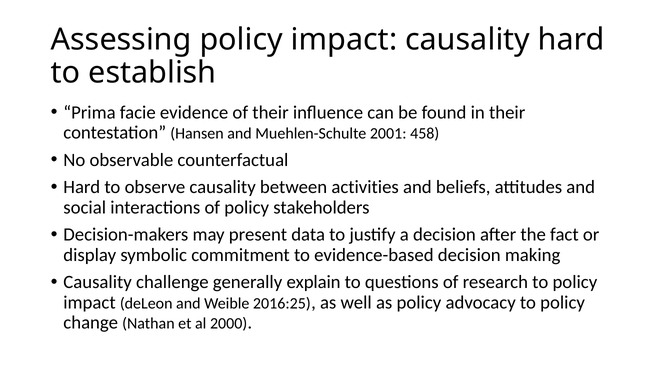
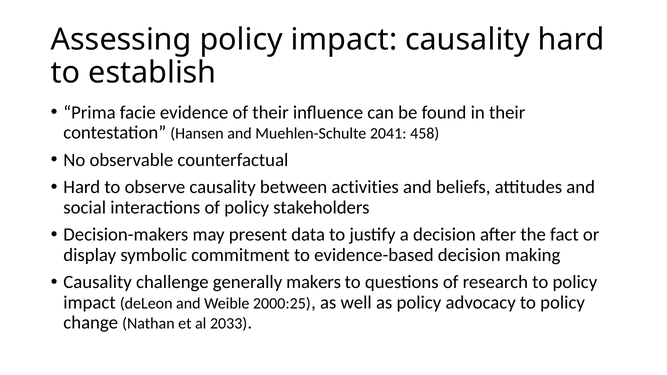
2001: 2001 -> 2041
explain: explain -> makers
2016:25: 2016:25 -> 2000:25
2000: 2000 -> 2033
